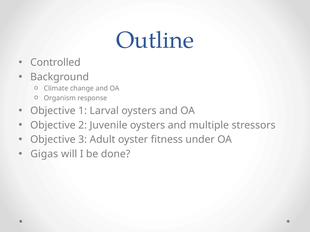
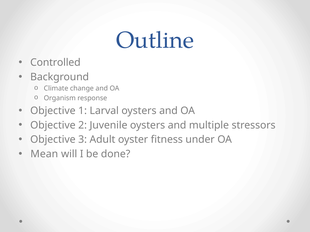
Gigas: Gigas -> Mean
